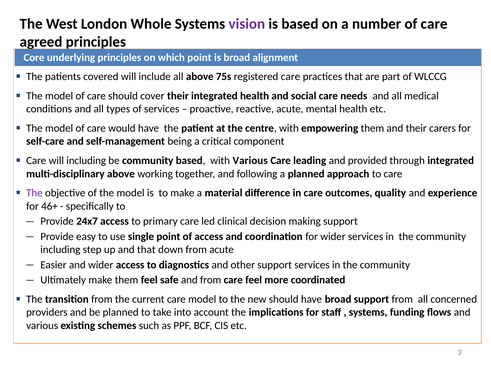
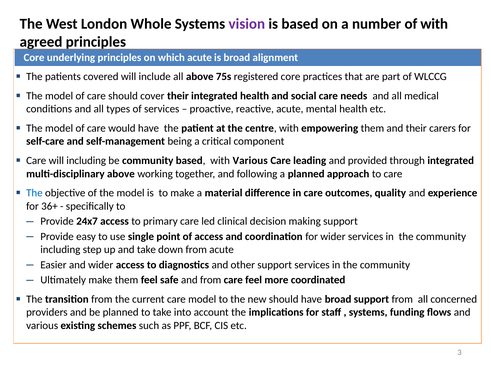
number of care: care -> with
which point: point -> acute
registered care: care -> core
The at (34, 193) colour: purple -> blue
46+: 46+ -> 36+
and that: that -> take
